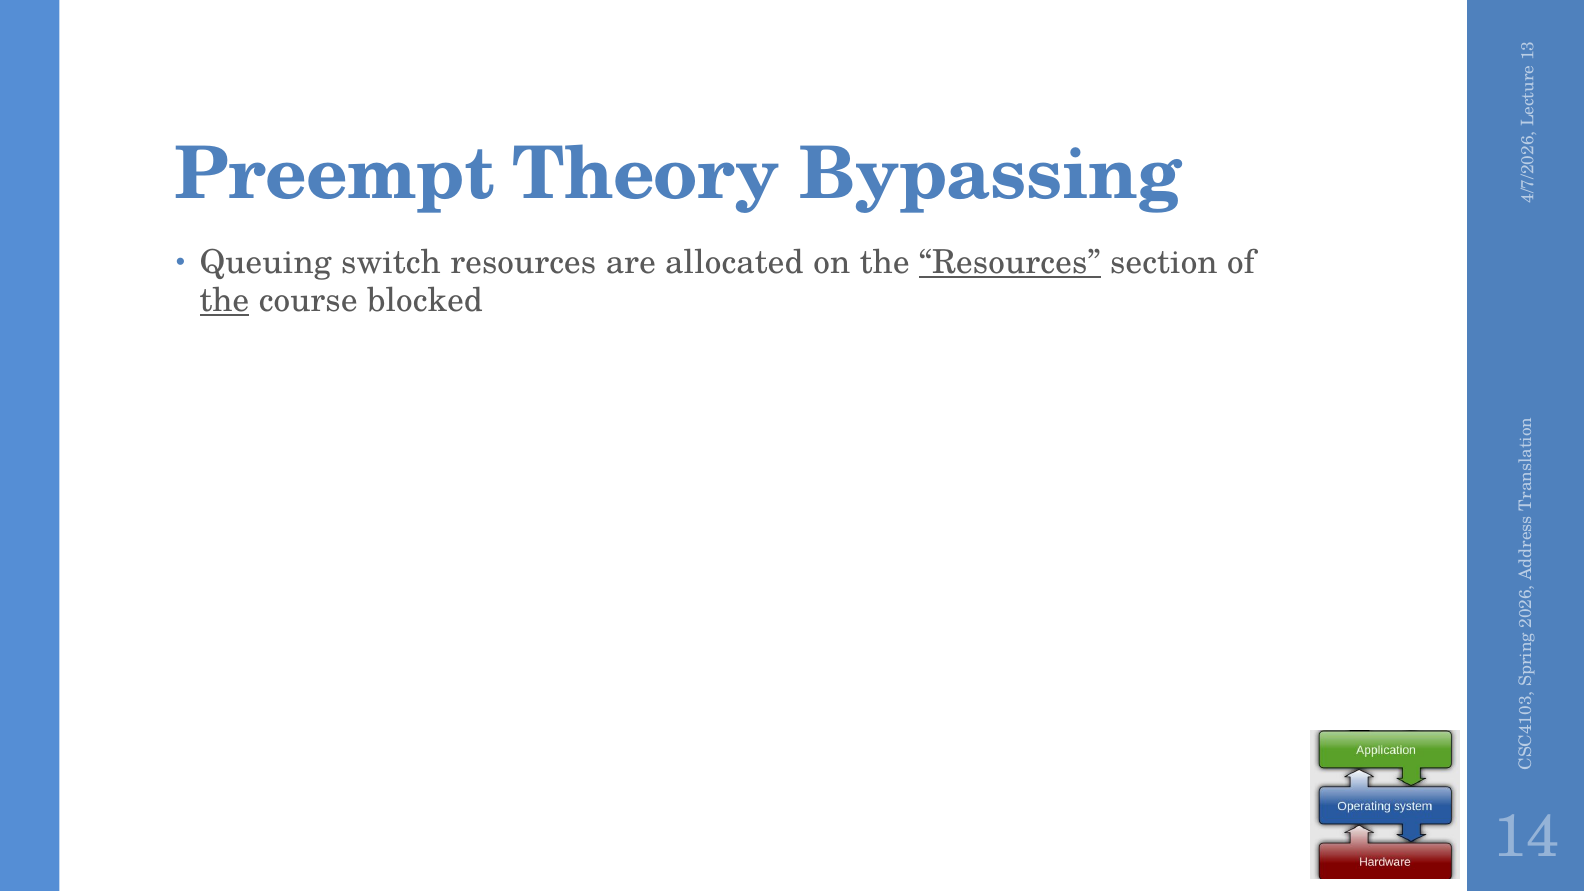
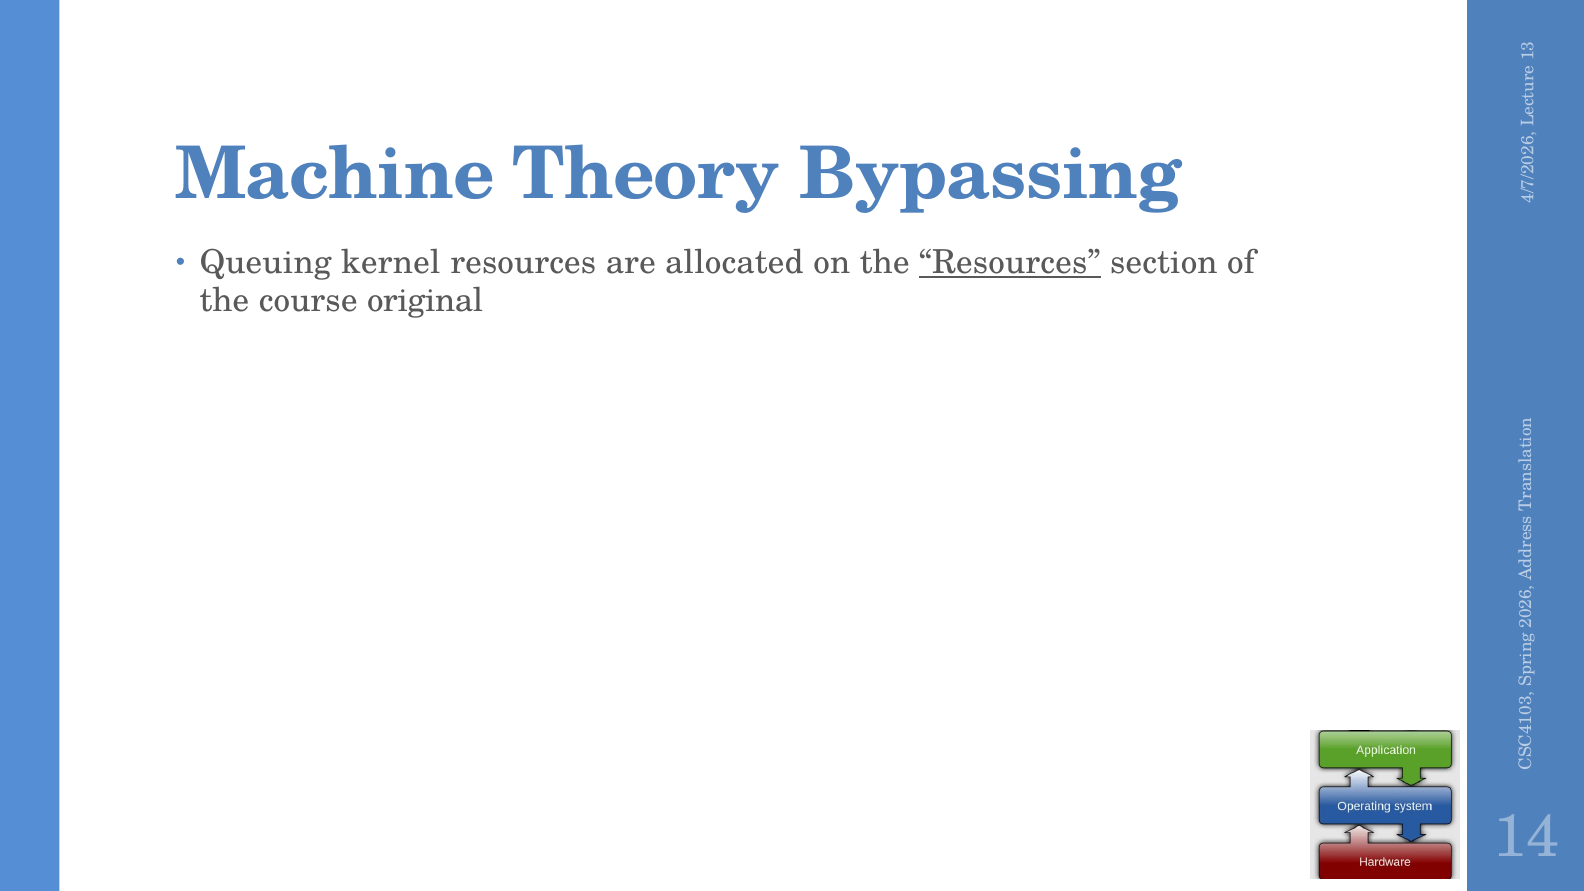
Preempt: Preempt -> Machine
switch: switch -> kernel
the at (224, 300) underline: present -> none
blocked: blocked -> original
